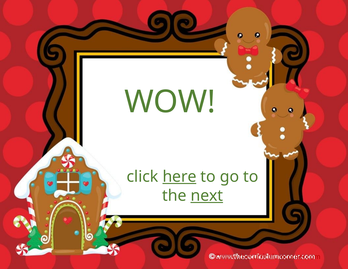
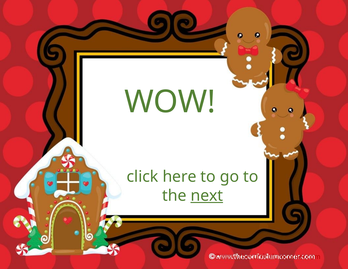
here underline: present -> none
